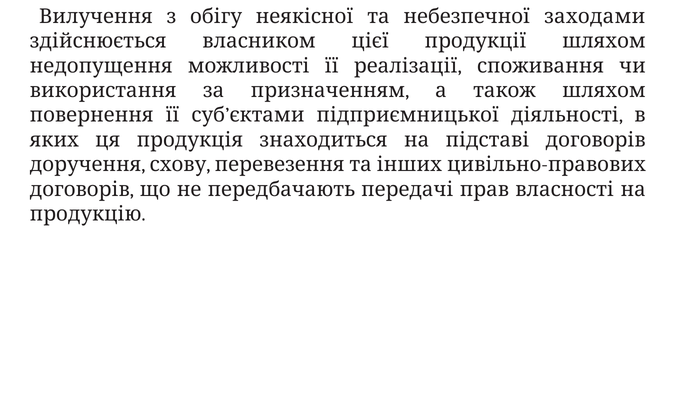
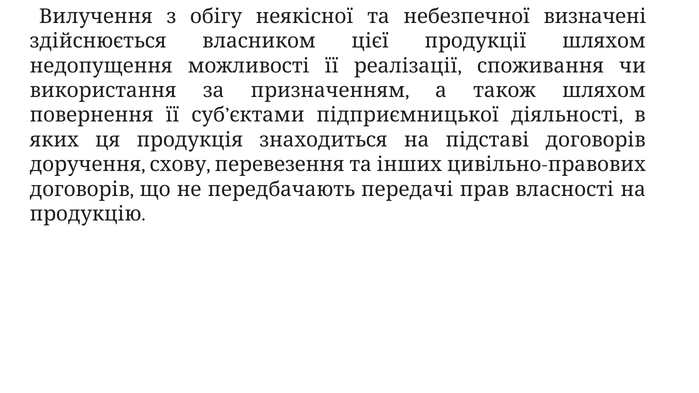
заходами: заходами -> визначені
